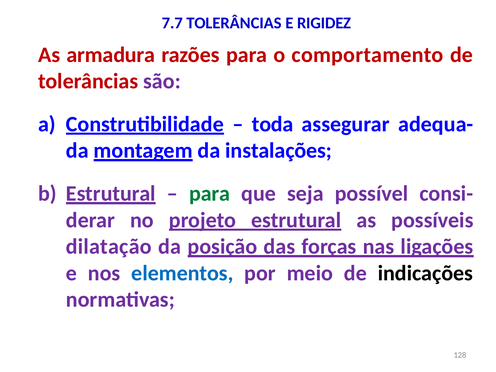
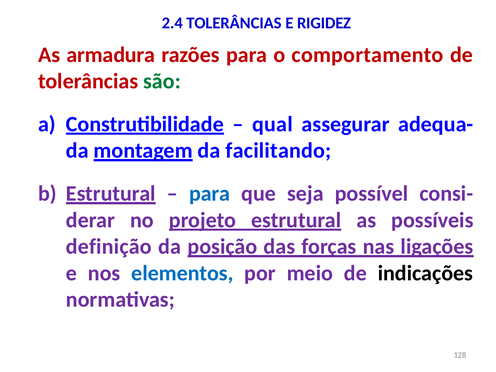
7.7: 7.7 -> 2.4
são colour: purple -> green
toda: toda -> qual
instalações: instalações -> facilitando
para at (210, 194) colour: green -> blue
dilatação: dilatação -> definição
